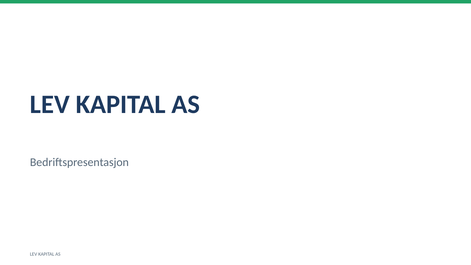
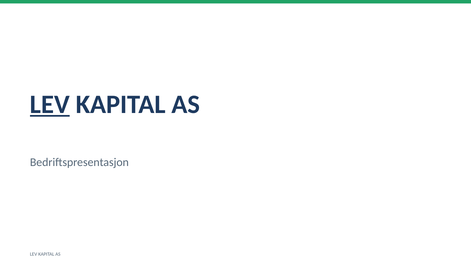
LEV at (50, 104) underline: none -> present
